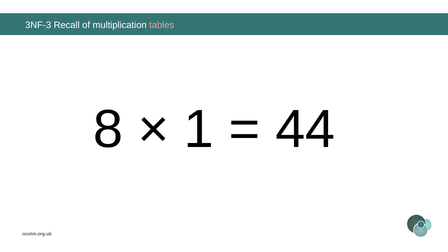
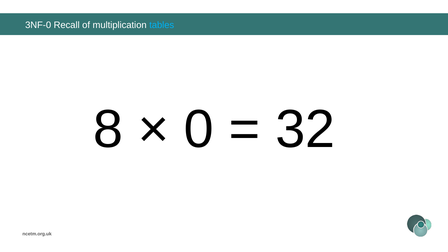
3NF-3: 3NF-3 -> 3NF-0
tables colour: pink -> light blue
1: 1 -> 0
44: 44 -> 32
